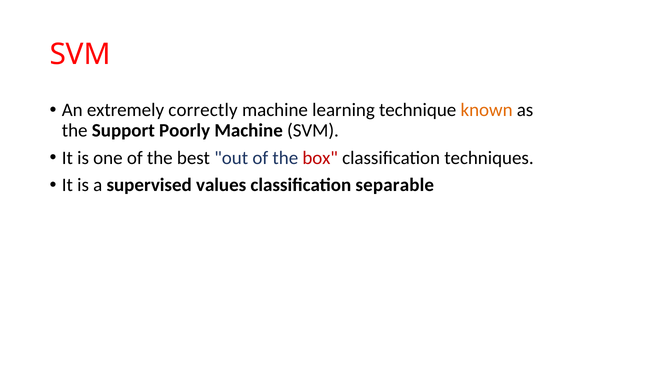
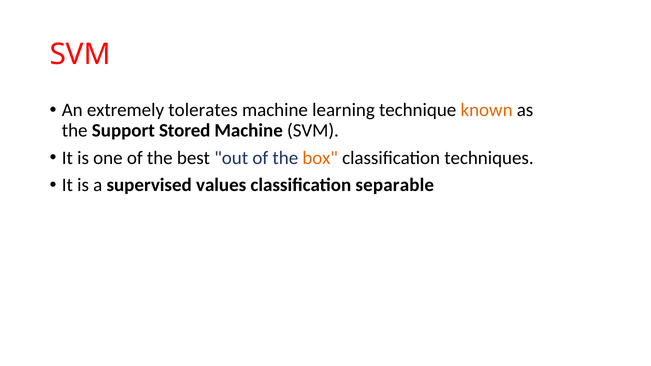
correctly: correctly -> tolerates
Poorly: Poorly -> Stored
box colour: red -> orange
